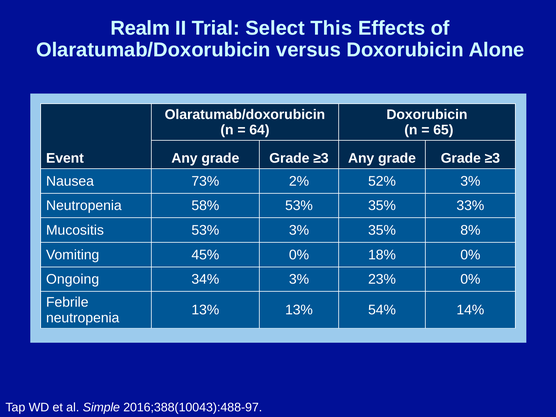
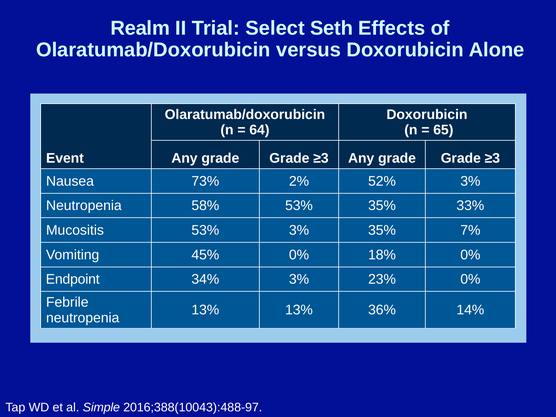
This: This -> Seth
8%: 8% -> 7%
Ongoing: Ongoing -> Endpoint
54%: 54% -> 36%
